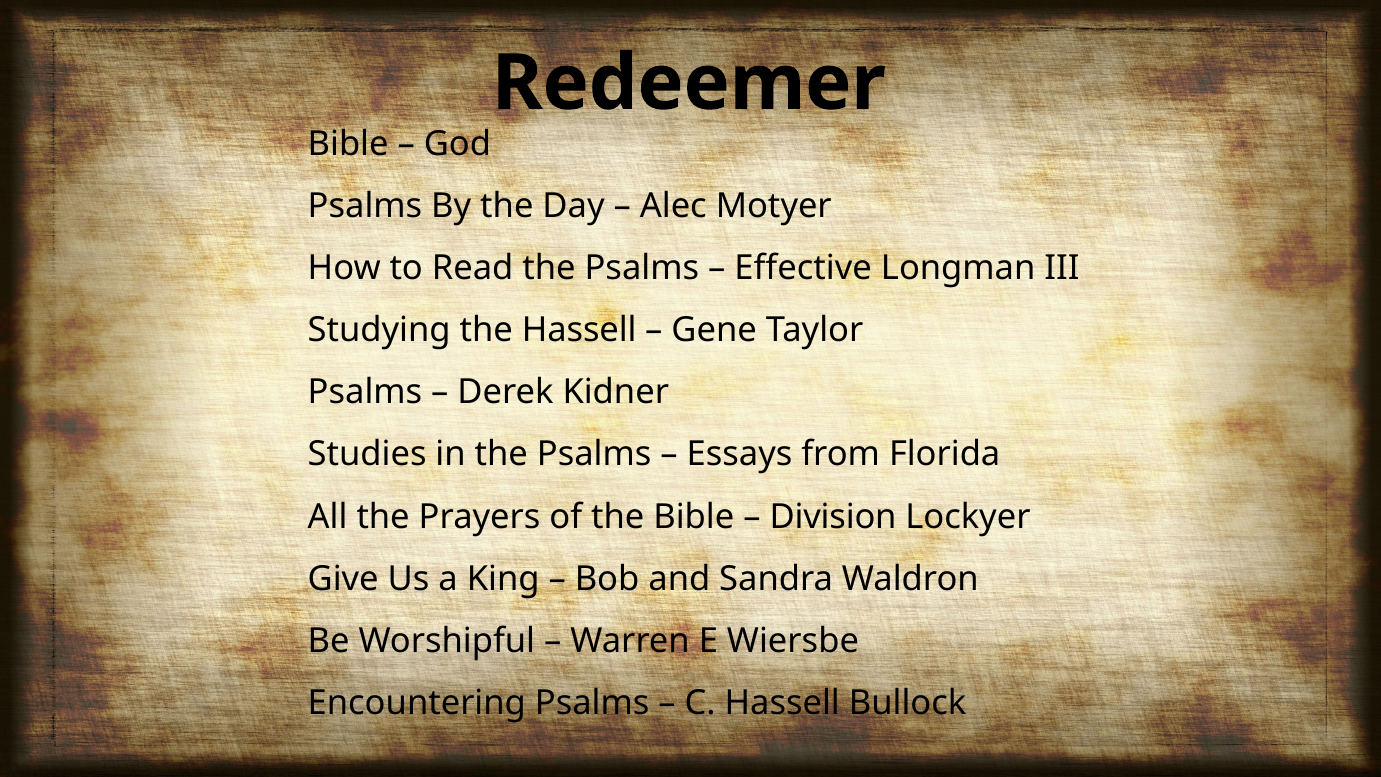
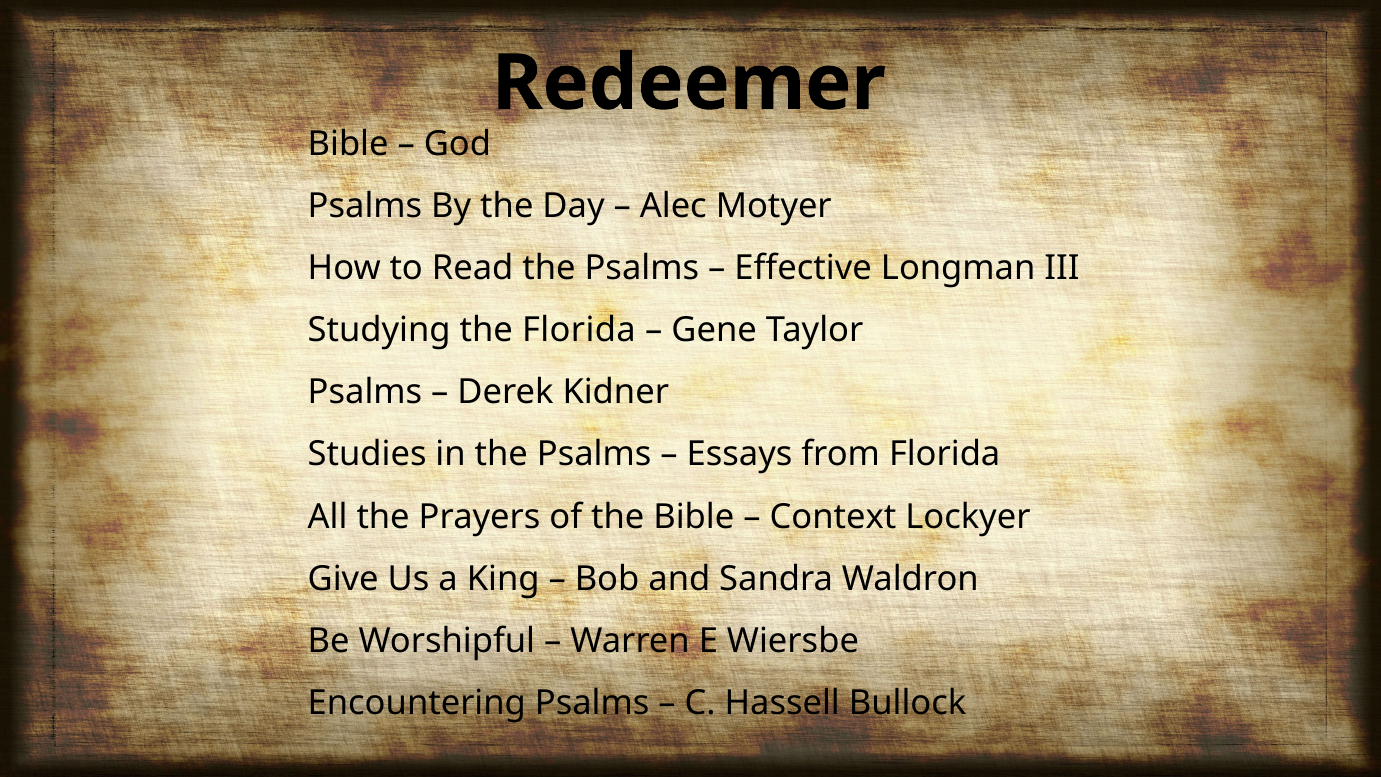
the Hassell: Hassell -> Florida
Division: Division -> Context
